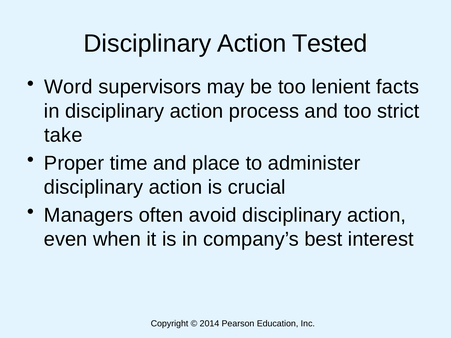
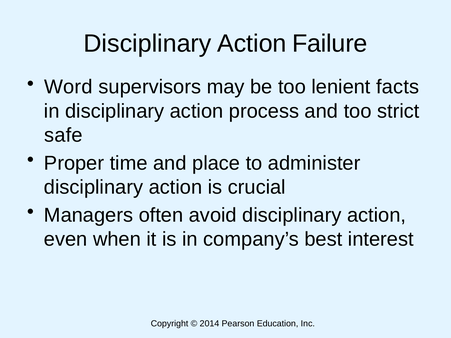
Tested: Tested -> Failure
take: take -> safe
